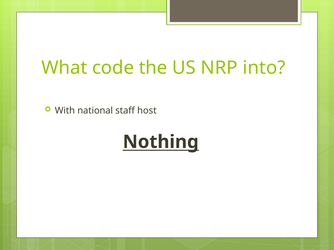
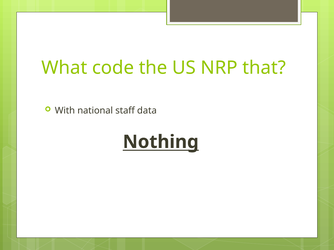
into: into -> that
host: host -> data
